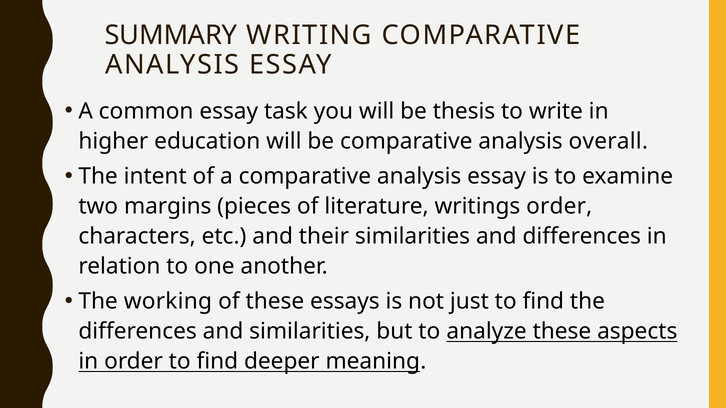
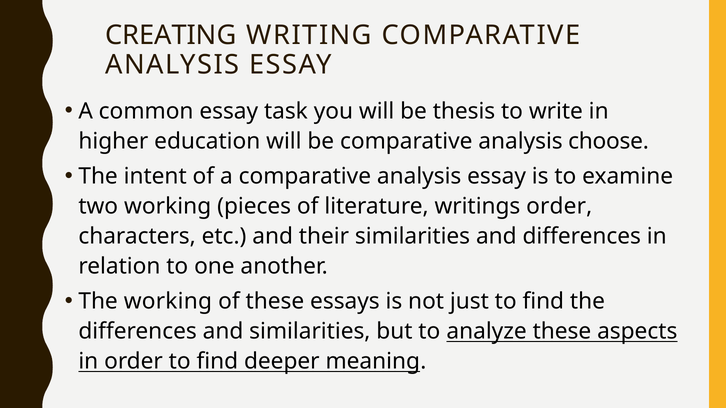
SUMMARY: SUMMARY -> CREATING
overall: overall -> choose
two margins: margins -> working
